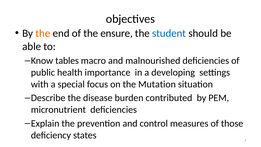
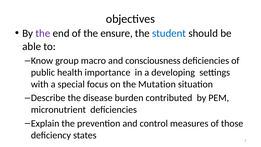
the at (43, 33) colour: orange -> purple
tables: tables -> group
malnourished: malnourished -> consciousness
